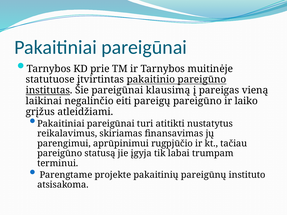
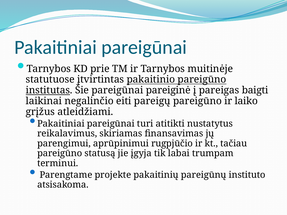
klausimą: klausimą -> pareiginė
vieną: vieną -> baigti
